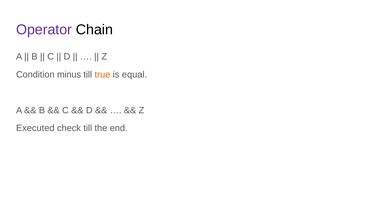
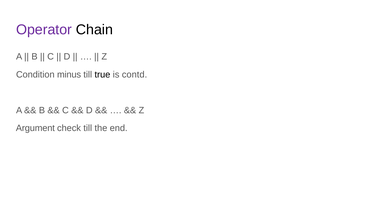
true colour: orange -> black
equal: equal -> contd
Executed: Executed -> Argument
